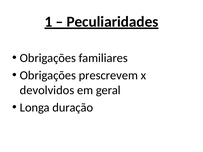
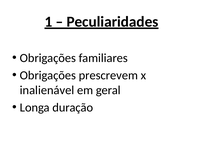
devolvidos: devolvidos -> inalienável
